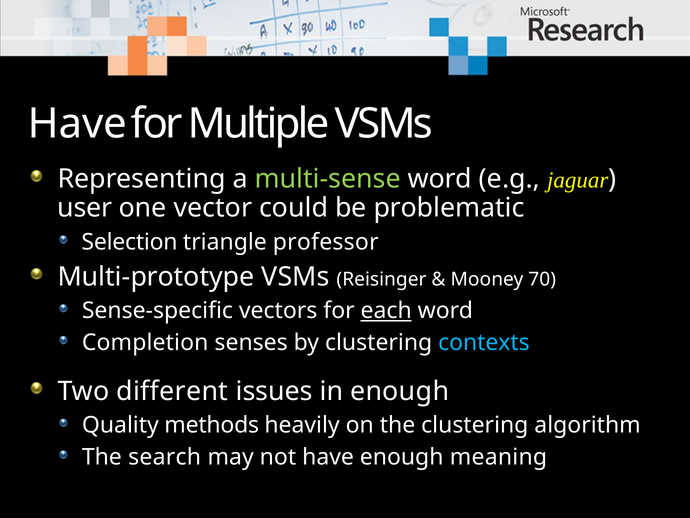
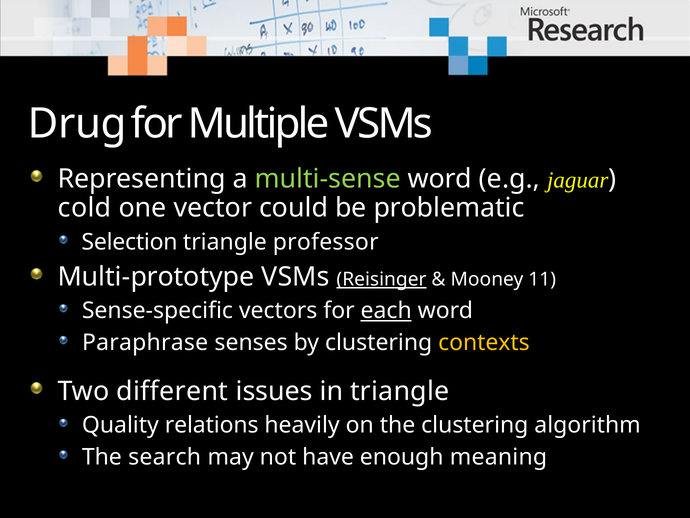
Have at (77, 124): Have -> Drug
user: user -> cold
Reisinger underline: none -> present
70: 70 -> 11
Completion: Completion -> Paraphrase
contexts colour: light blue -> yellow
in enough: enough -> triangle
methods: methods -> relations
